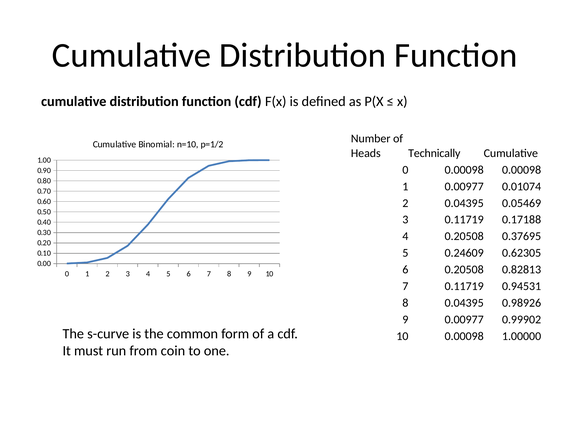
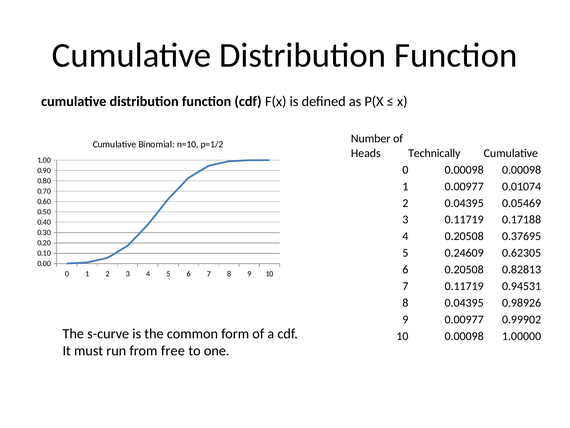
coin: coin -> free
